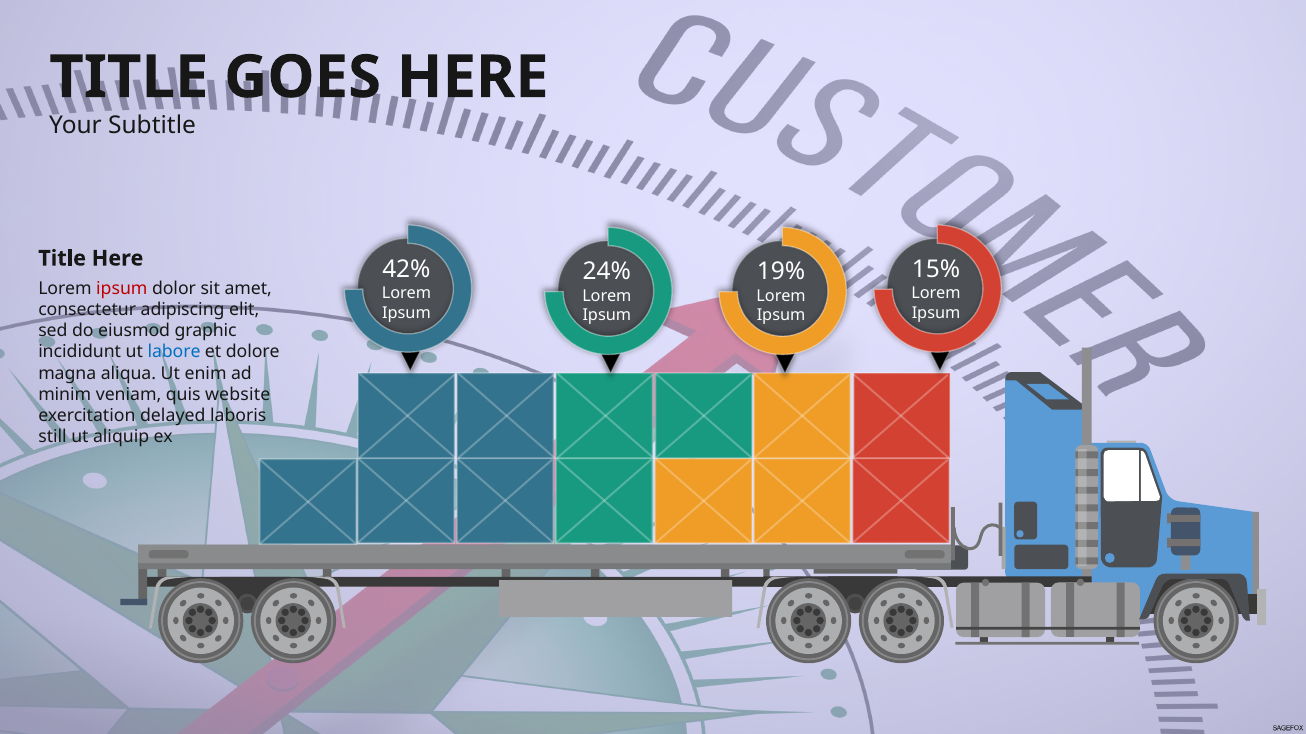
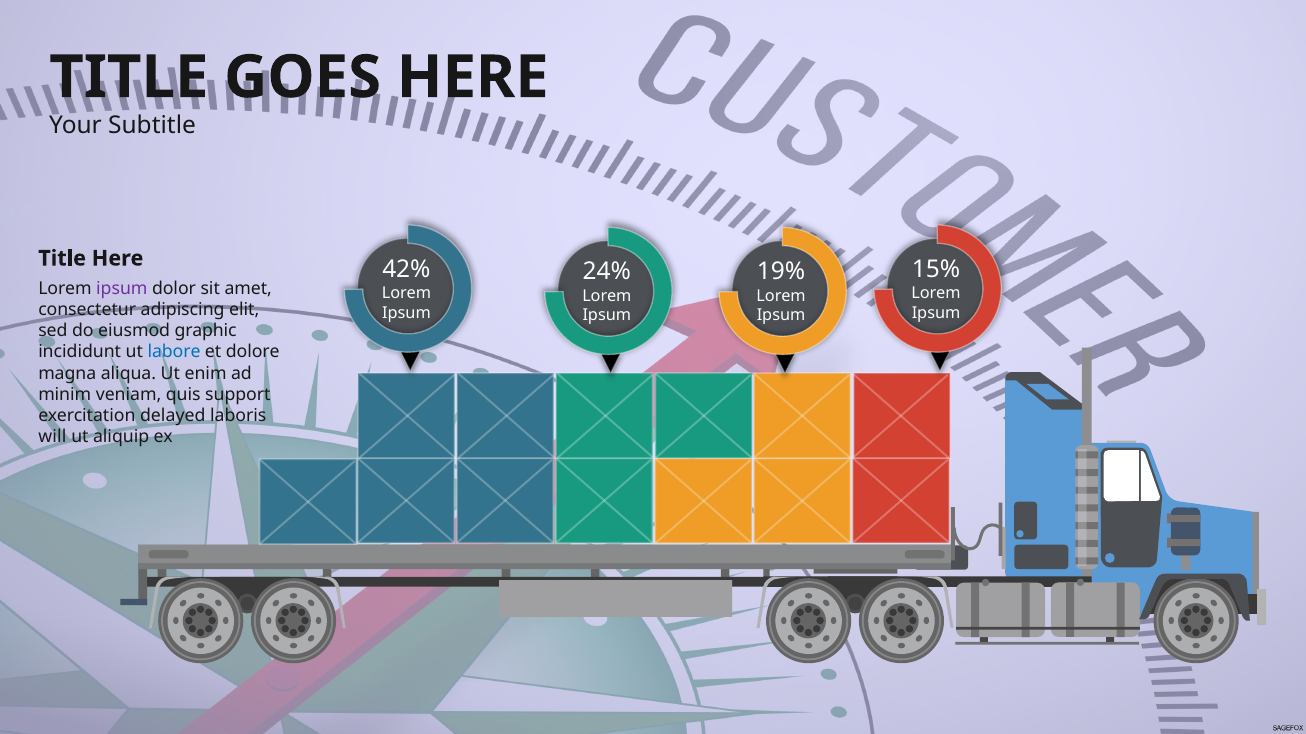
ipsum at (122, 289) colour: red -> purple
website: website -> support
still: still -> will
